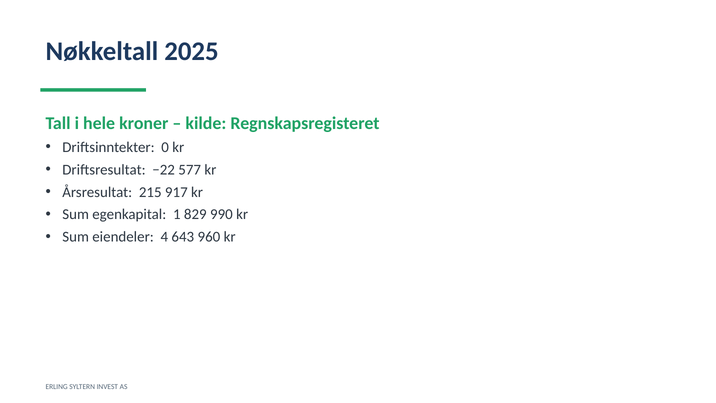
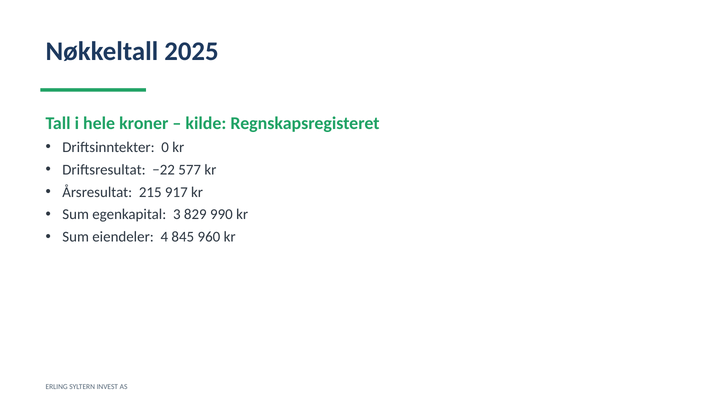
1: 1 -> 3
643: 643 -> 845
